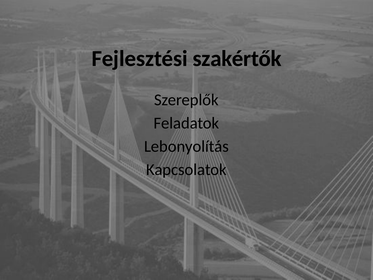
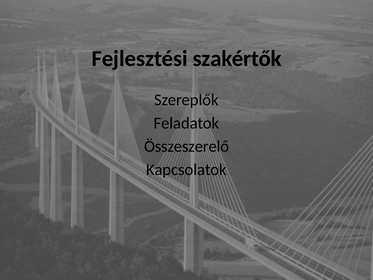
Lebonyolítás: Lebonyolítás -> Összeszerelő
